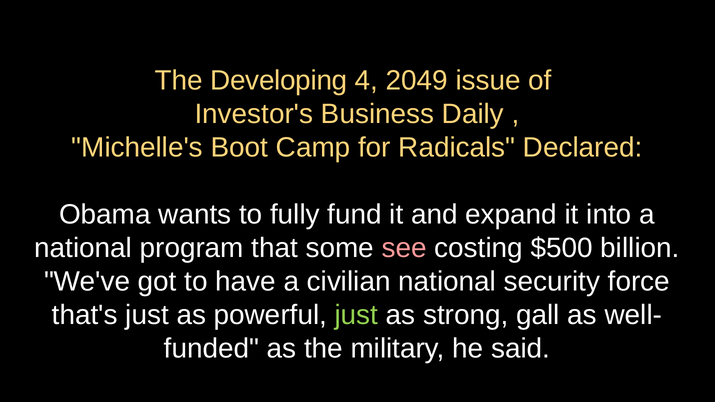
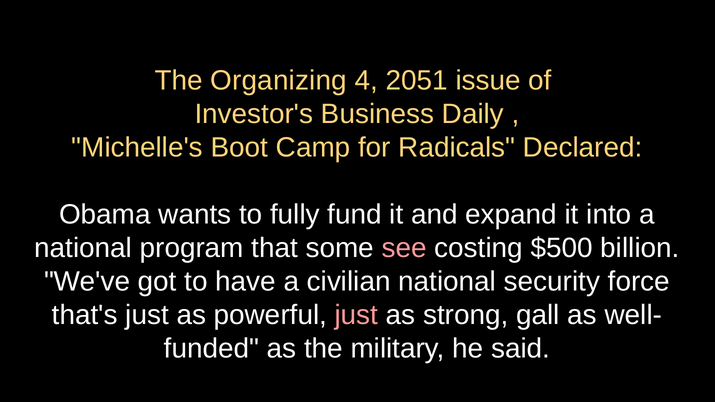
Developing: Developing -> Organizing
2049: 2049 -> 2051
just at (356, 315) colour: light green -> pink
